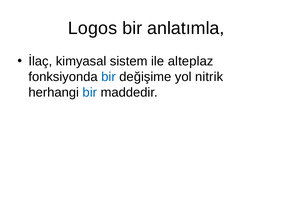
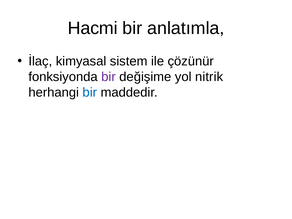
Logos: Logos -> Hacmi
alteplaz: alteplaz -> çözünür
bir at (109, 77) colour: blue -> purple
